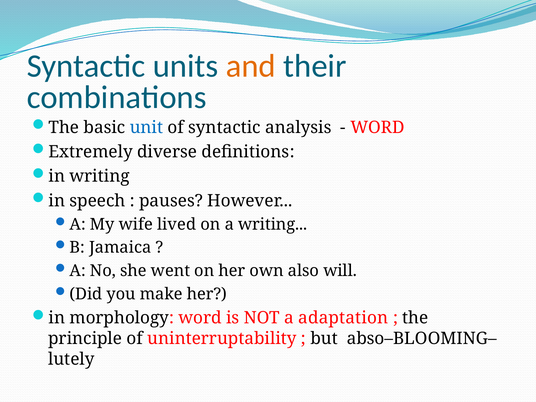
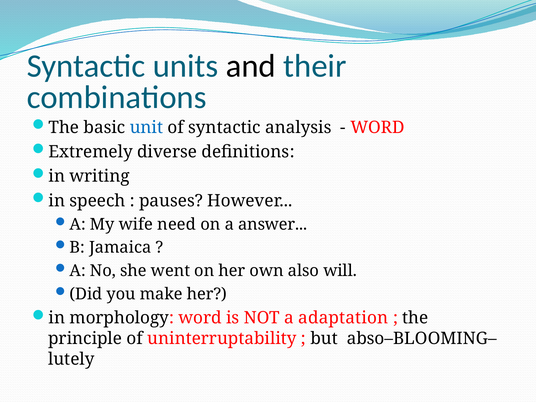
and colour: orange -> black
lived: lived -> need
a writing: writing -> answer
